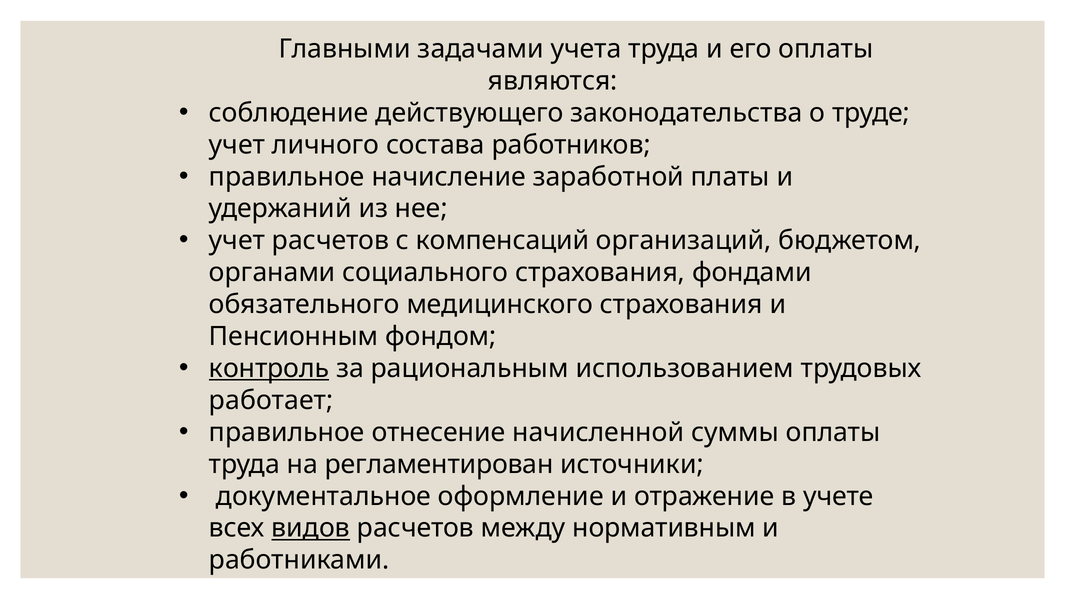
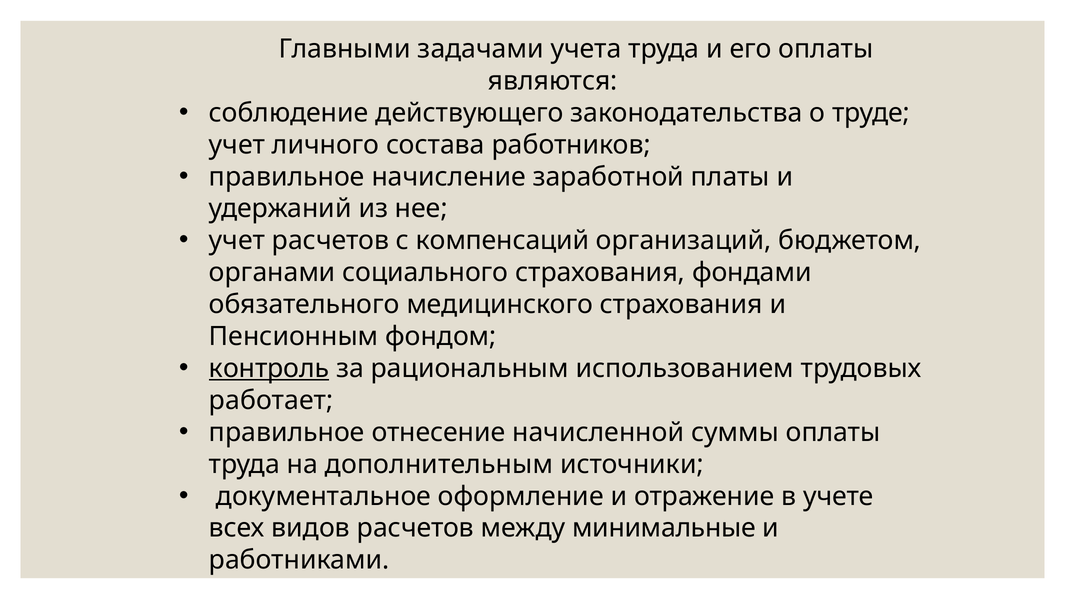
регламентирован: регламентирован -> дополнительным
видов underline: present -> none
нормативным: нормативным -> минимальные
